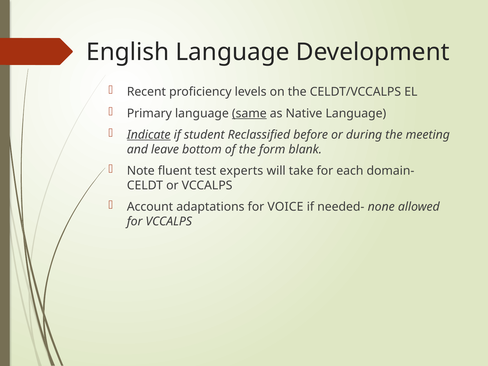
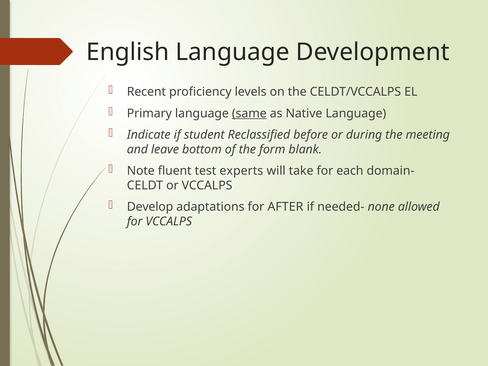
Indicate underline: present -> none
Account: Account -> Develop
VOICE: VOICE -> AFTER
